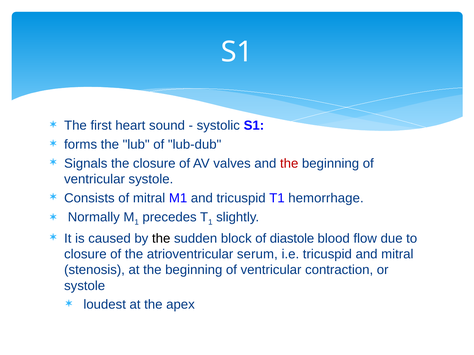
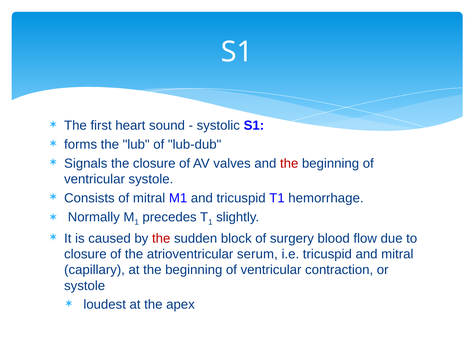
the at (161, 239) colour: black -> red
diastole: diastole -> surgery
stenosis: stenosis -> capillary
